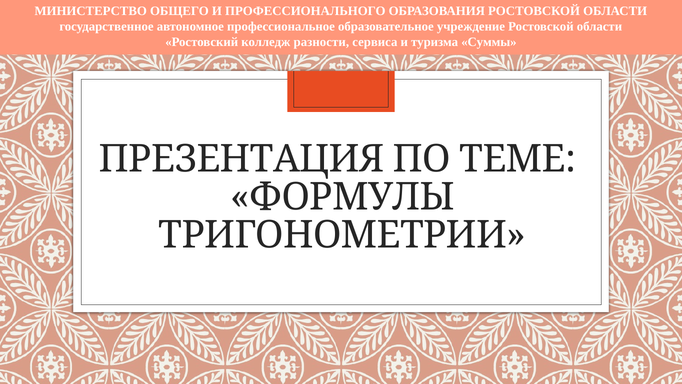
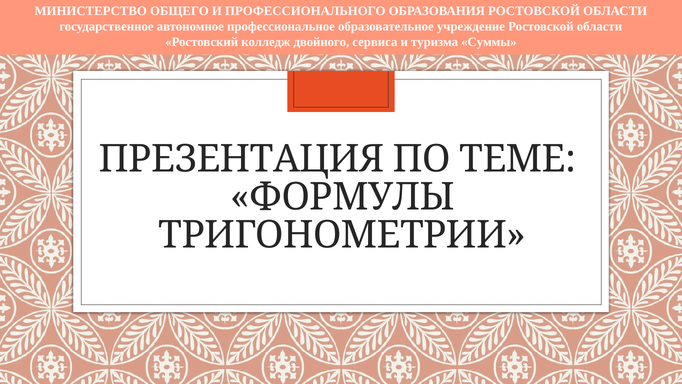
разности: разности -> двойного
